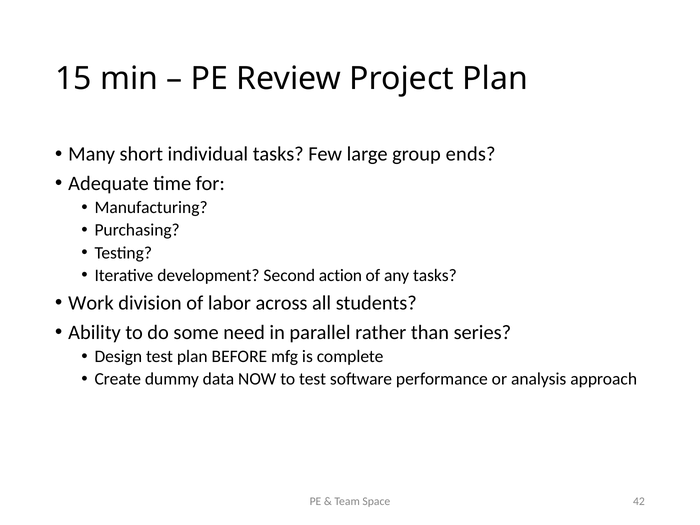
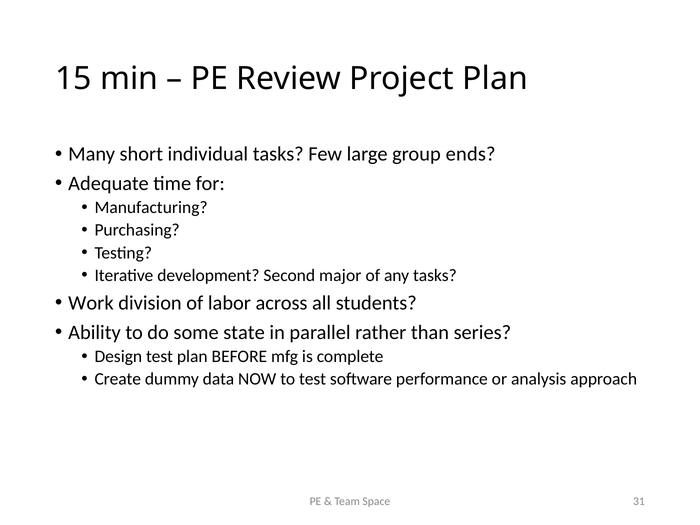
action: action -> major
need: need -> state
42: 42 -> 31
